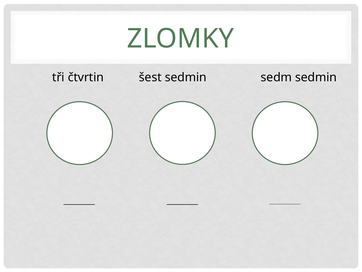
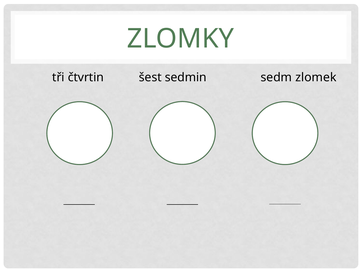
sedm sedmin: sedmin -> zlomek
